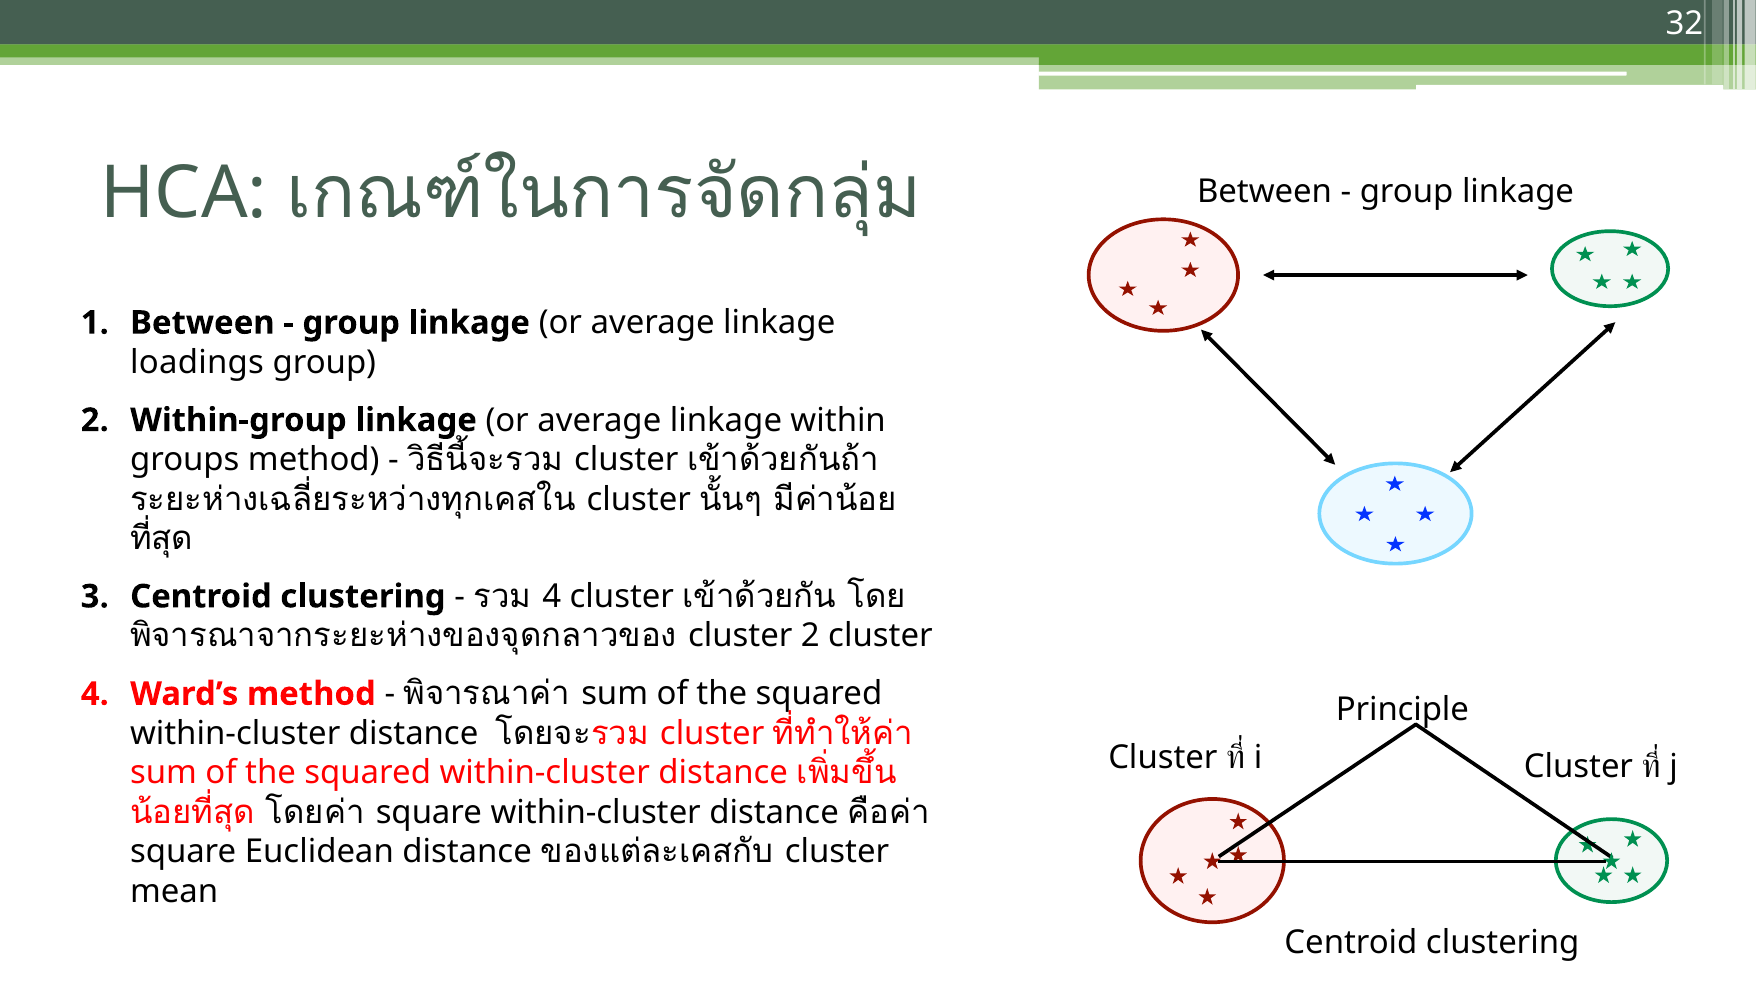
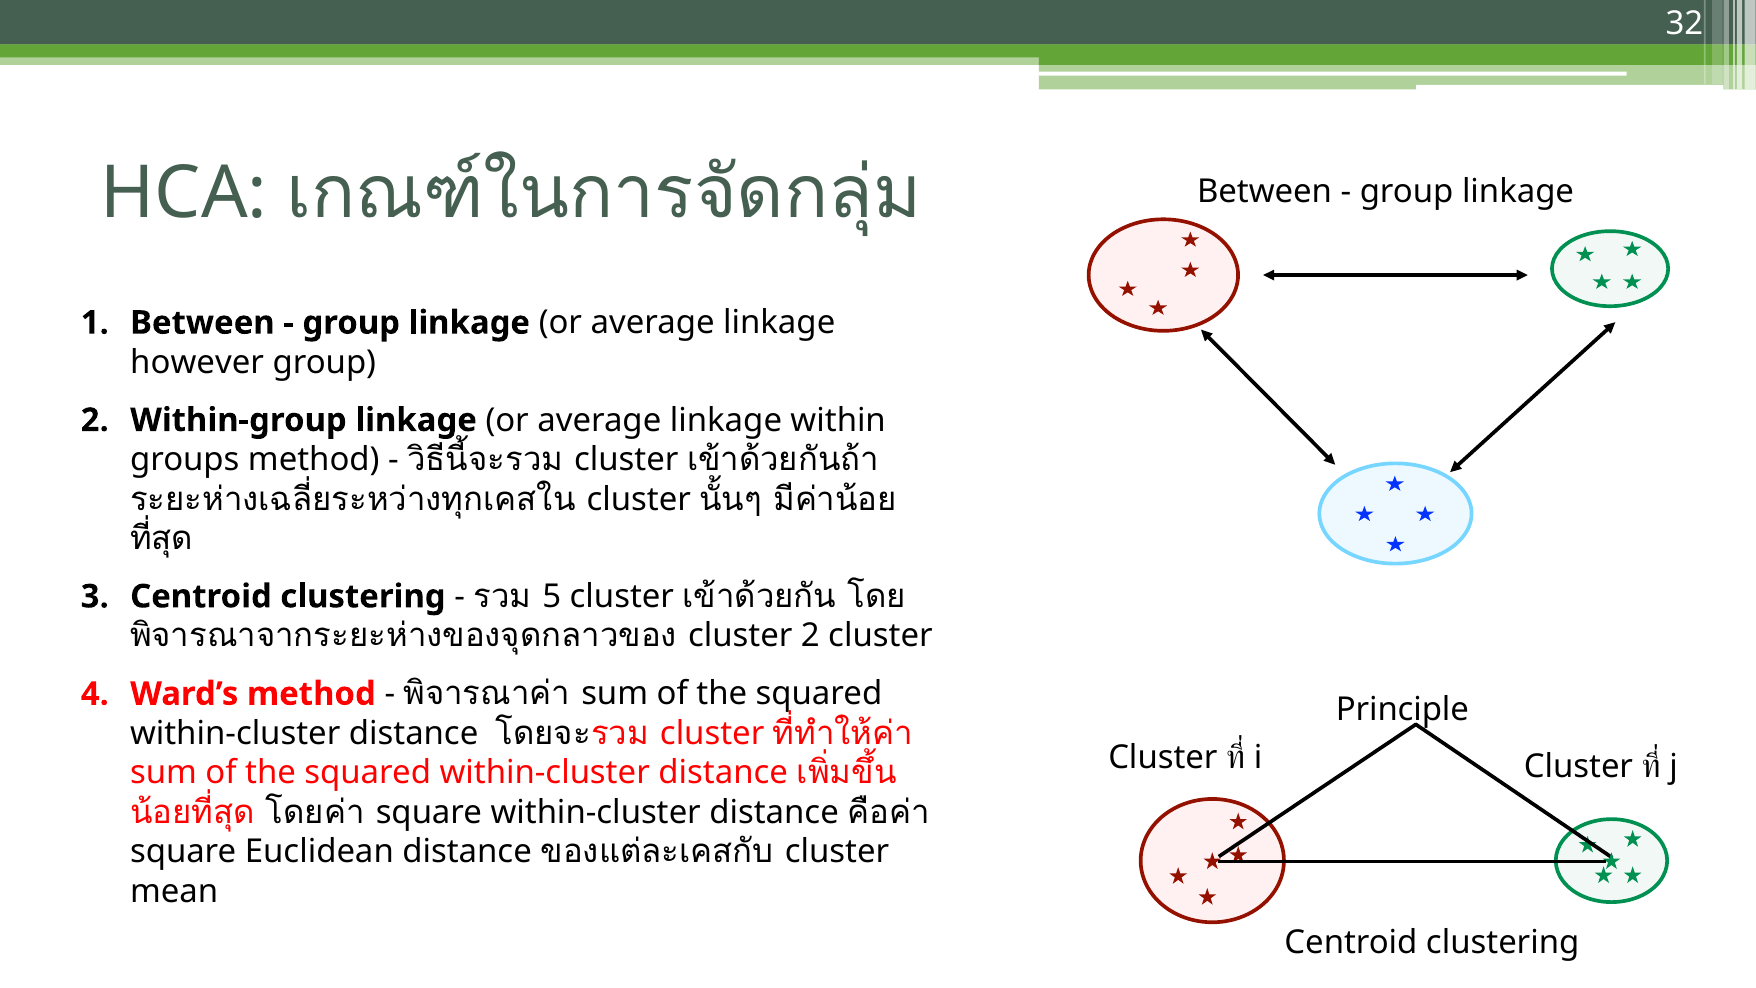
loadings: loadings -> however
4 at (552, 596): 4 -> 5
